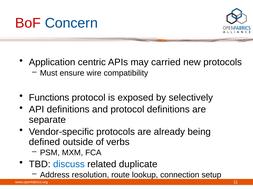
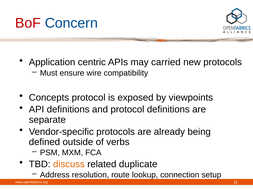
Functions: Functions -> Concepts
selectively: selectively -> viewpoints
discuss colour: blue -> orange
